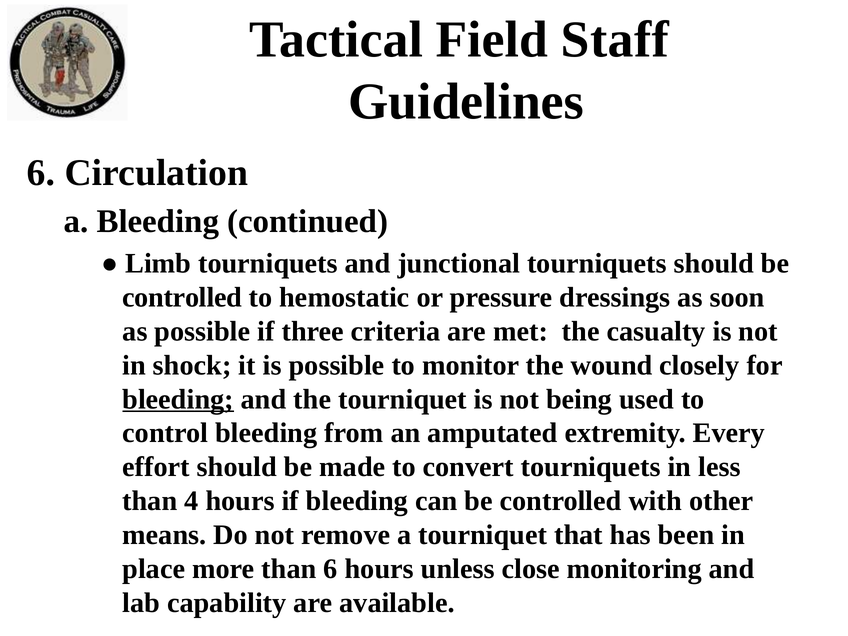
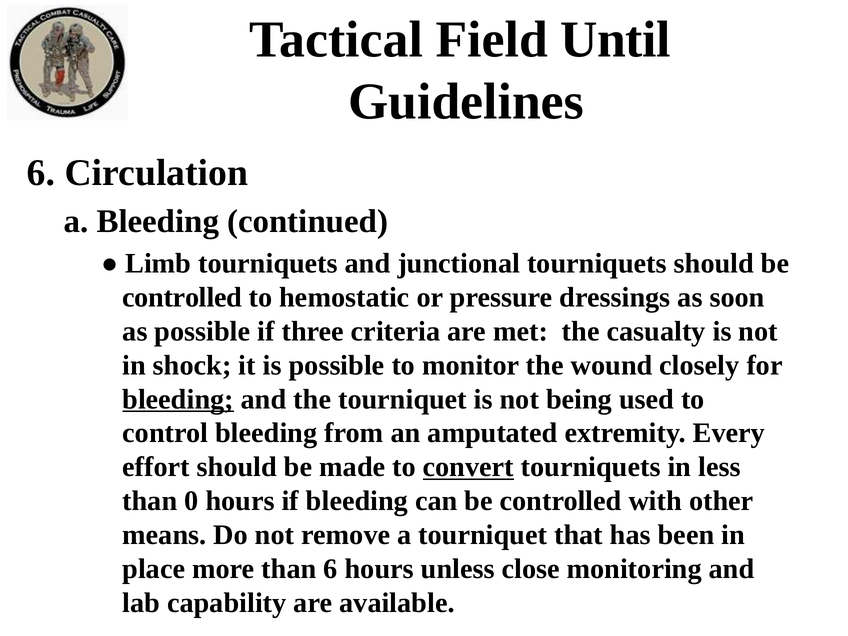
Staff: Staff -> Until
convert underline: none -> present
4: 4 -> 0
